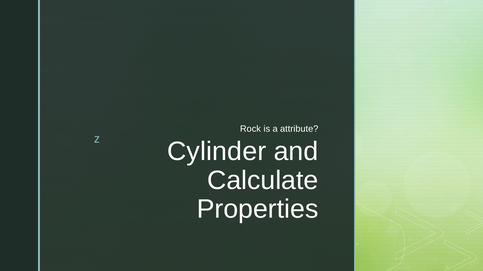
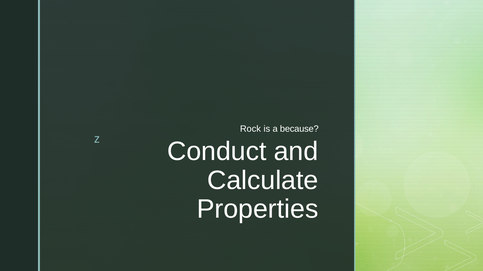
attribute: attribute -> because
Cylinder: Cylinder -> Conduct
